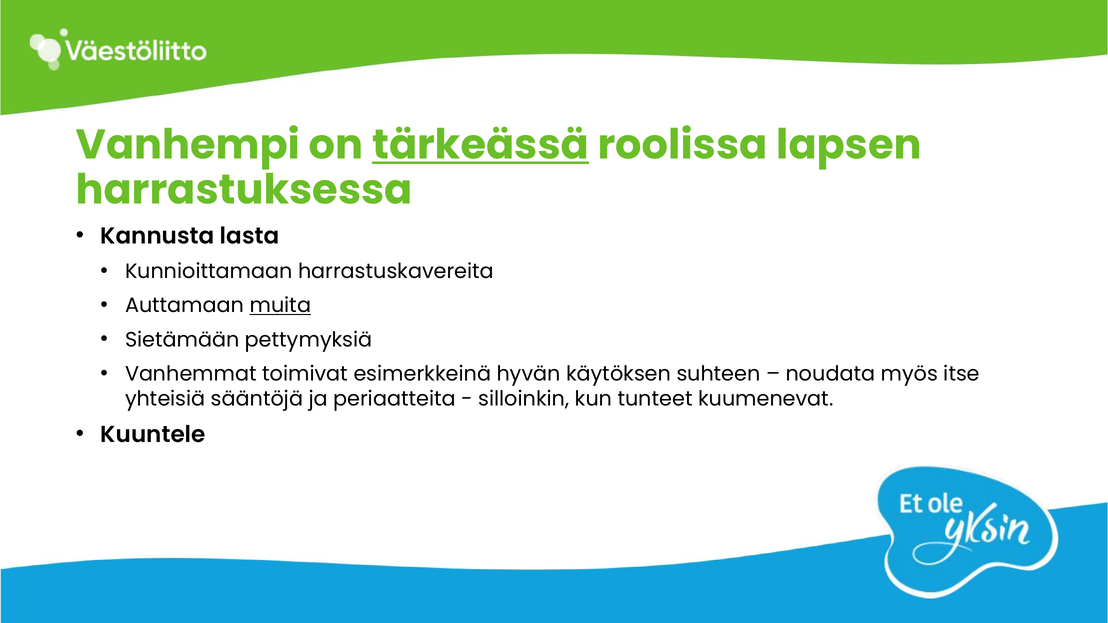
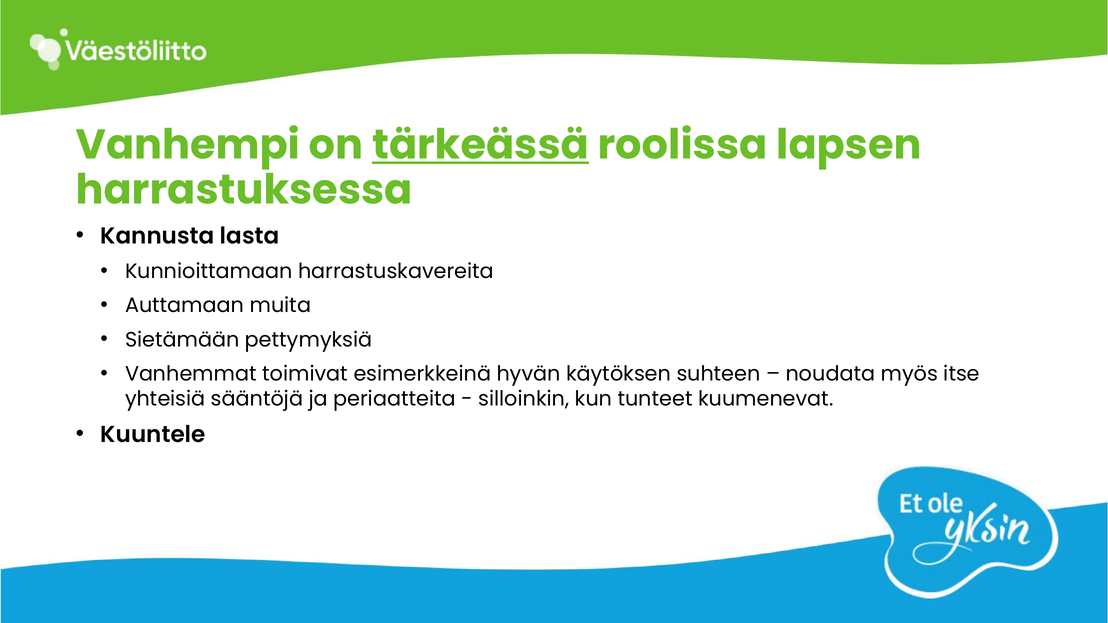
muita underline: present -> none
